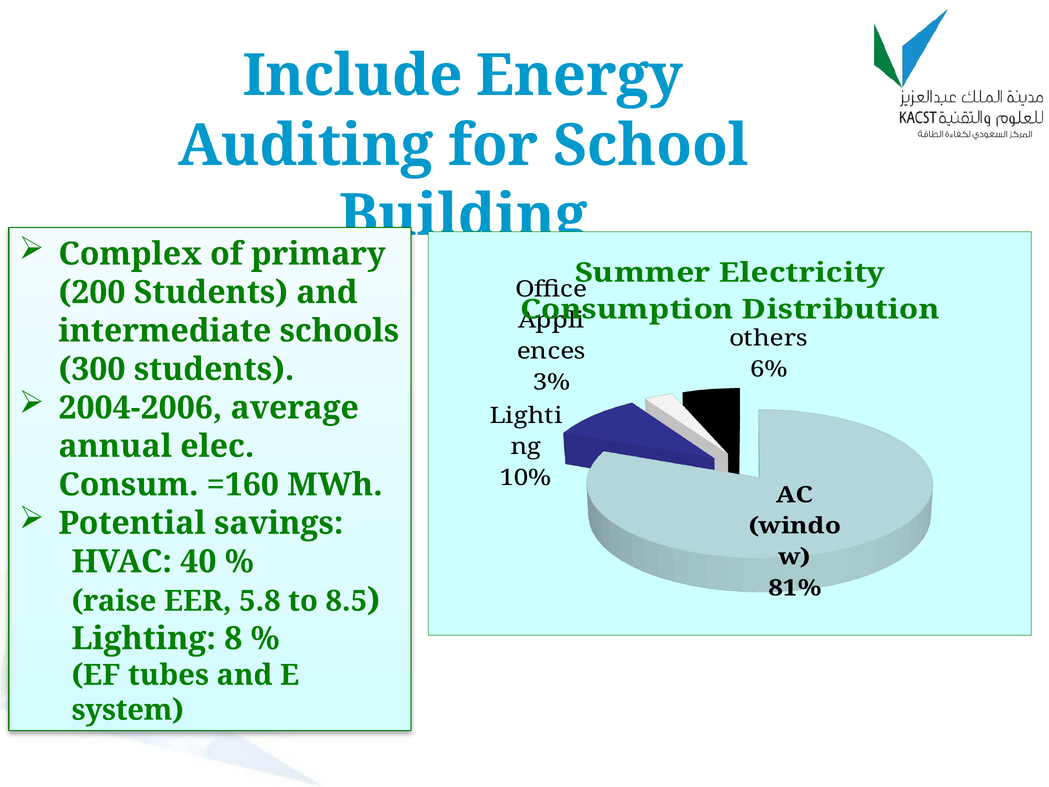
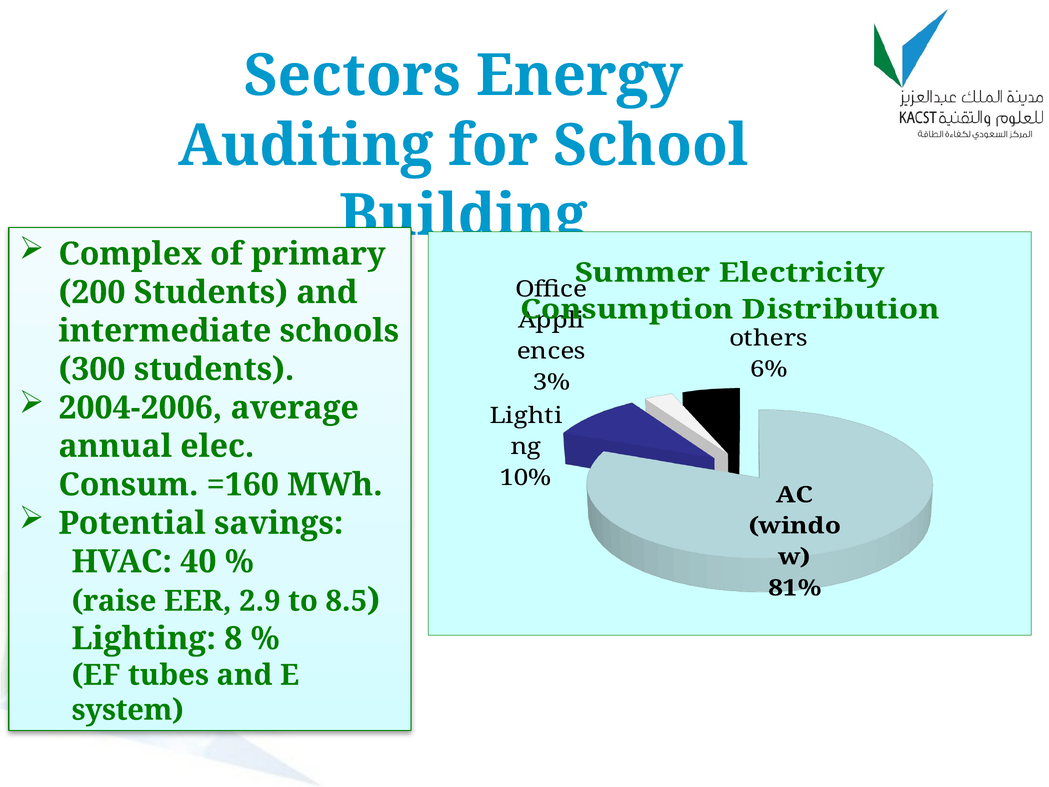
Include: Include -> Sectors
5.8: 5.8 -> 2.9
